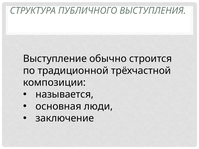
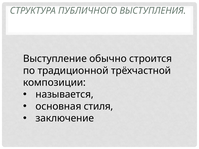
люди: люди -> стиля
